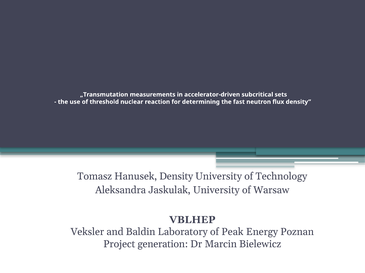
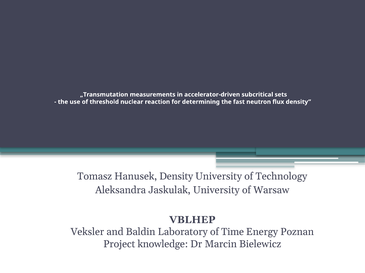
Peak: Peak -> Time
generation: generation -> knowledge
